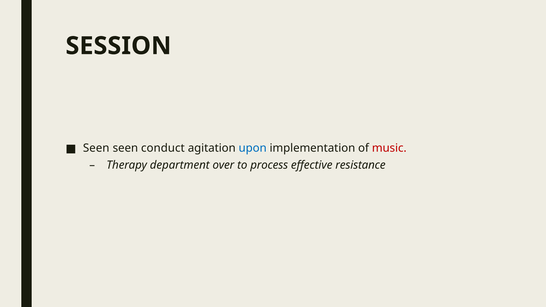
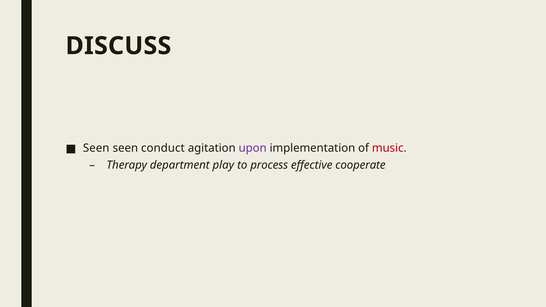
SESSION: SESSION -> DISCUSS
upon colour: blue -> purple
over: over -> play
resistance: resistance -> cooperate
